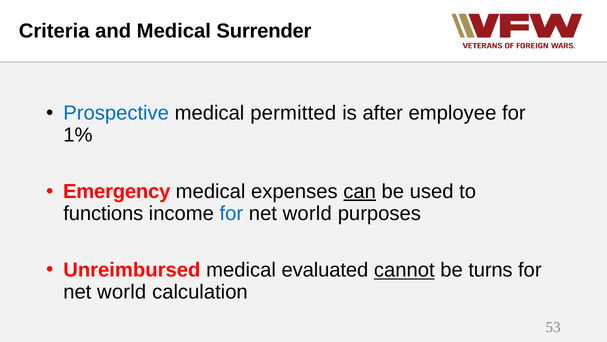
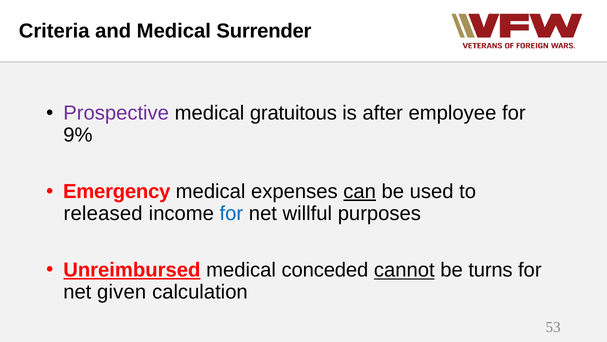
Prospective colour: blue -> purple
permitted: permitted -> gratuitous
1%: 1% -> 9%
functions: functions -> released
world at (307, 213): world -> willful
Unreimbursed underline: none -> present
evaluated: evaluated -> conceded
world at (122, 291): world -> given
